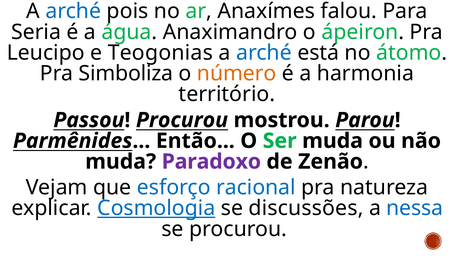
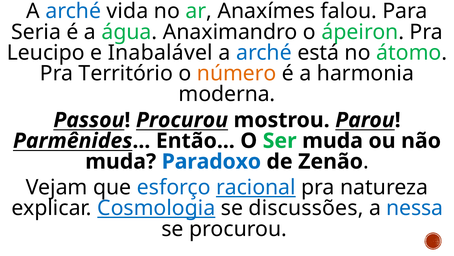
pois: pois -> vida
Teogonias: Teogonias -> Inabalável
Simboliza: Simboliza -> Território
território: território -> moderna
Paradoxo colour: purple -> blue
racional underline: none -> present
